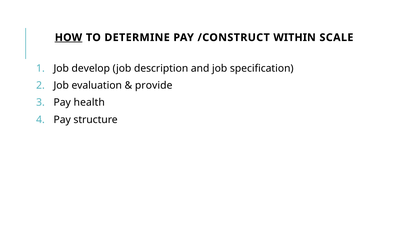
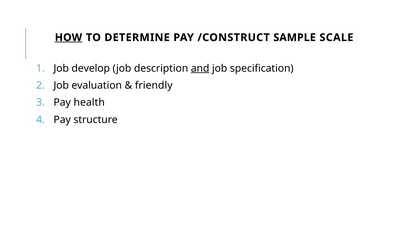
WITHIN: WITHIN -> SAMPLE
and underline: none -> present
provide: provide -> friendly
